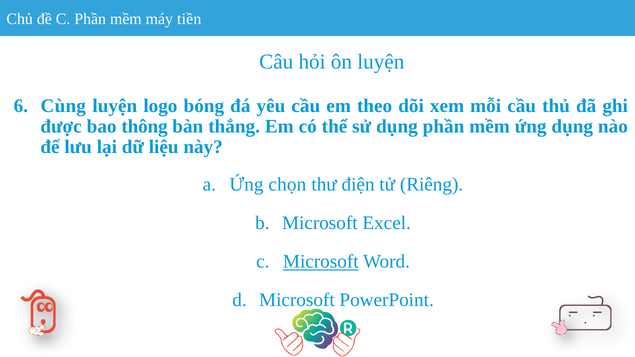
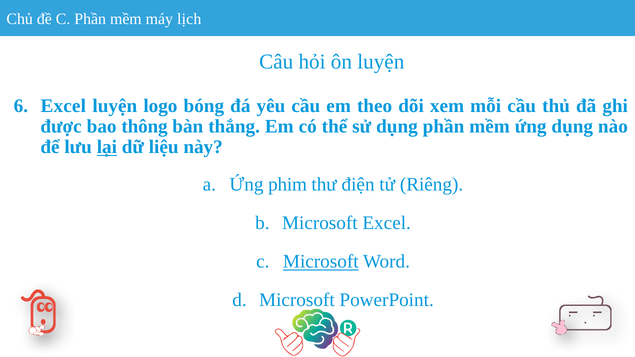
tiền: tiền -> lịch
Cùng at (63, 106): Cùng -> Excel
lại underline: none -> present
chọn: chọn -> phim
